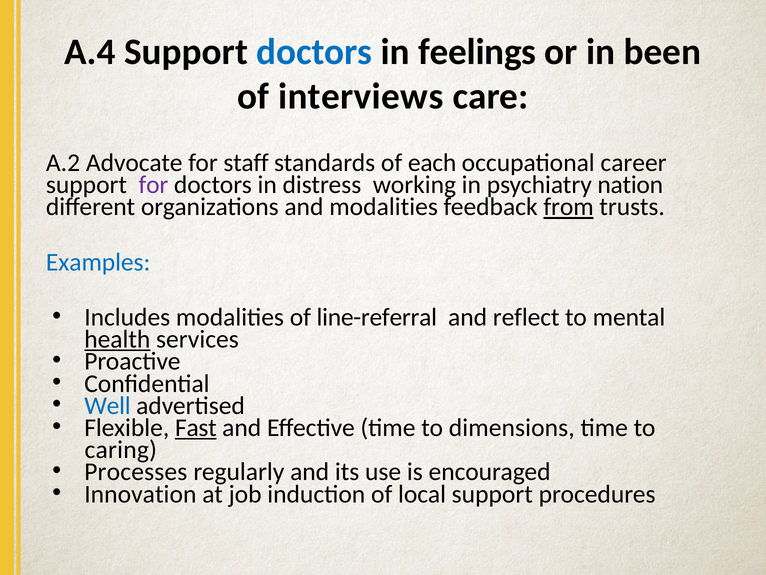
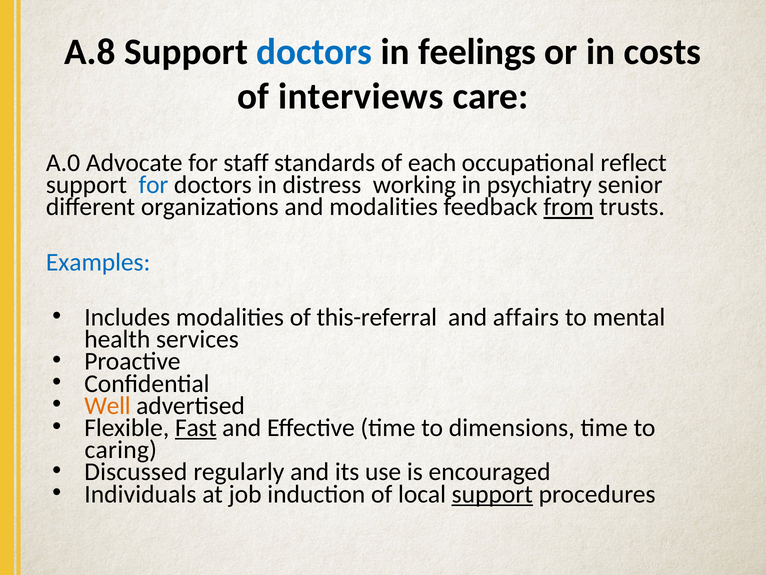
A.4: A.4 -> A.8
been: been -> costs
A.2: A.2 -> A.0
career: career -> reflect
for at (153, 185) colour: purple -> blue
nation: nation -> senior
line-referral: line-referral -> this-referral
reflect: reflect -> affairs
health underline: present -> none
Well colour: blue -> orange
Processes: Processes -> Discussed
Innovation: Innovation -> Individuals
support at (492, 494) underline: none -> present
